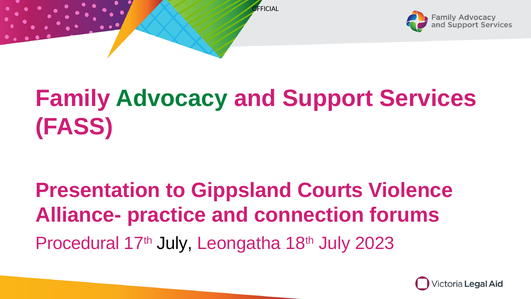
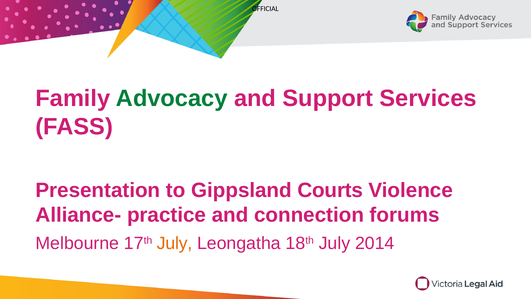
Procedural: Procedural -> Melbourne
July at (175, 243) colour: black -> orange
2023: 2023 -> 2014
